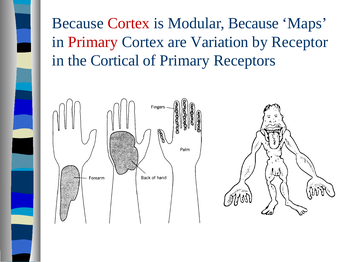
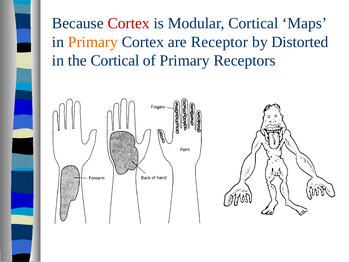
Modular Because: Because -> Cortical
Primary at (93, 42) colour: red -> orange
Variation: Variation -> Receptor
Receptor: Receptor -> Distorted
